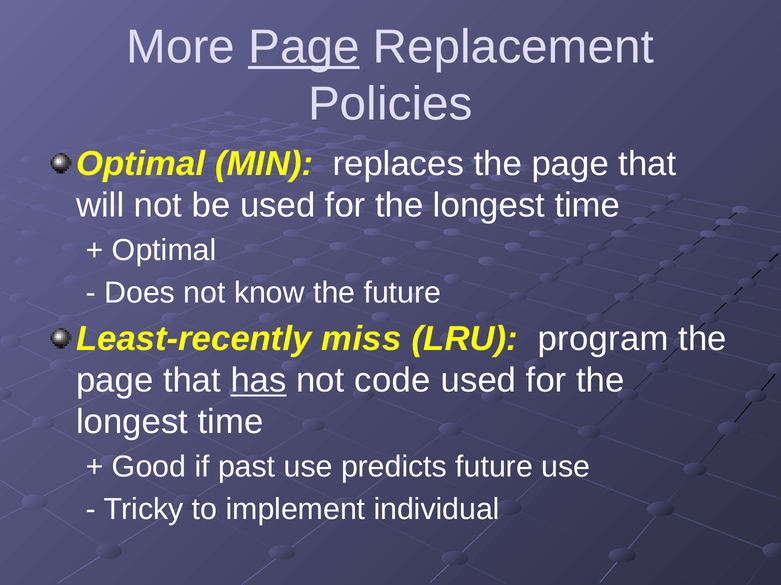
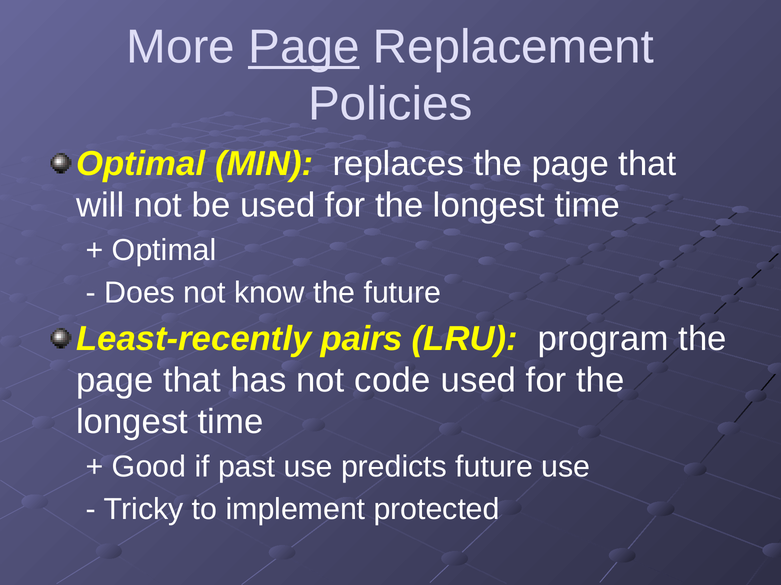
miss: miss -> pairs
has underline: present -> none
individual: individual -> protected
